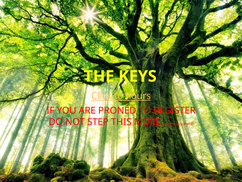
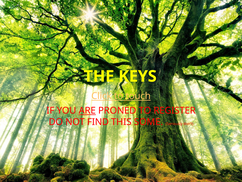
hours: hours -> touch
ARE underline: none -> present
STEP: STEP -> FIND
MORE: MORE -> SOME
